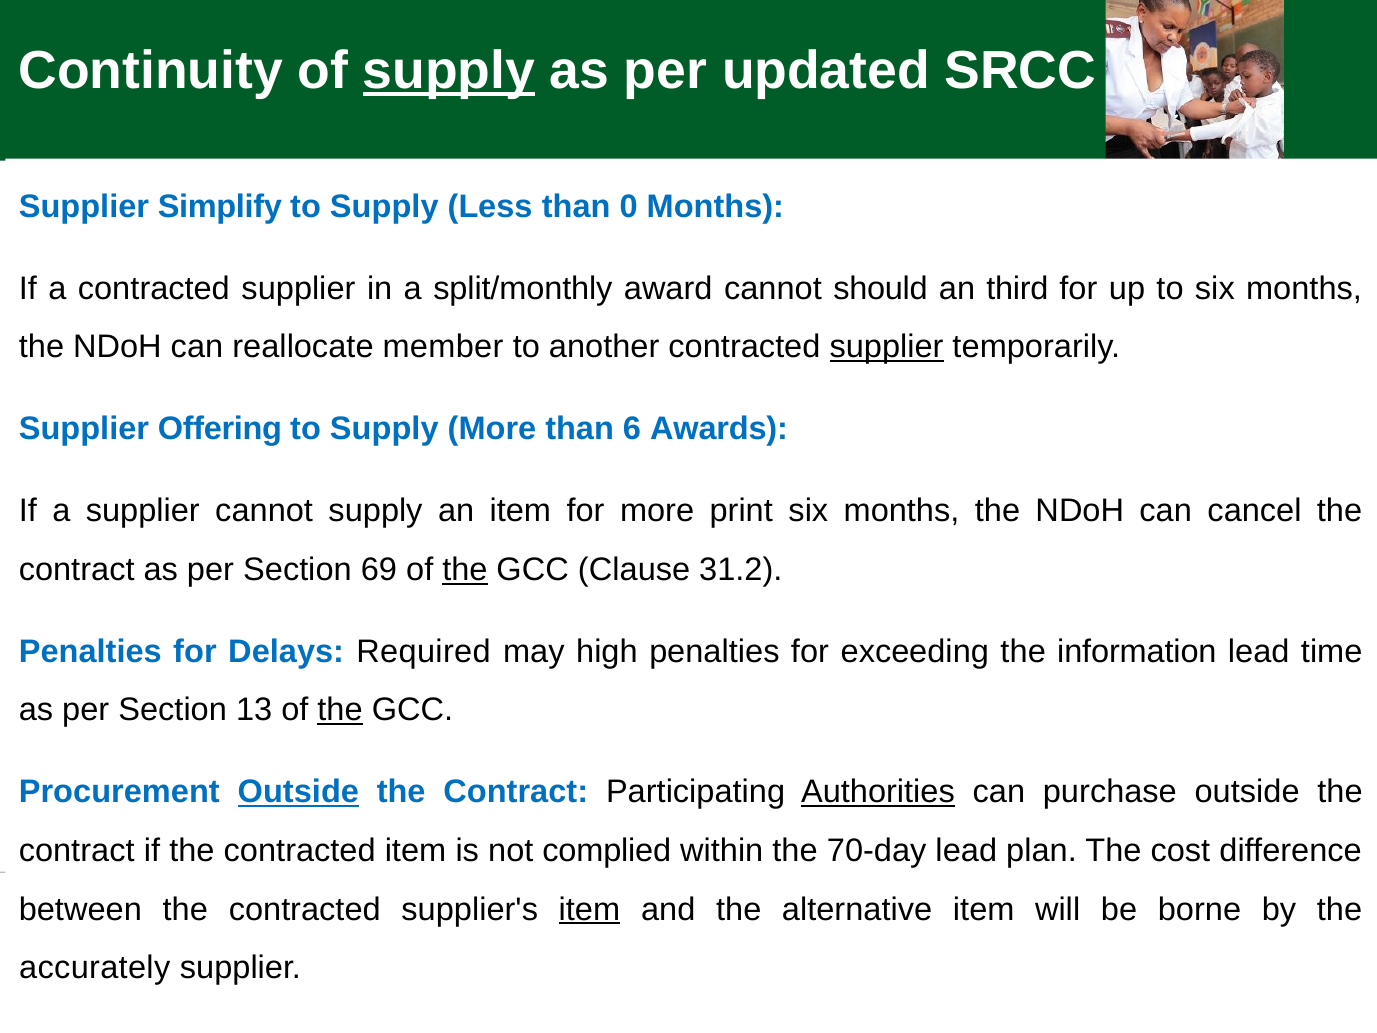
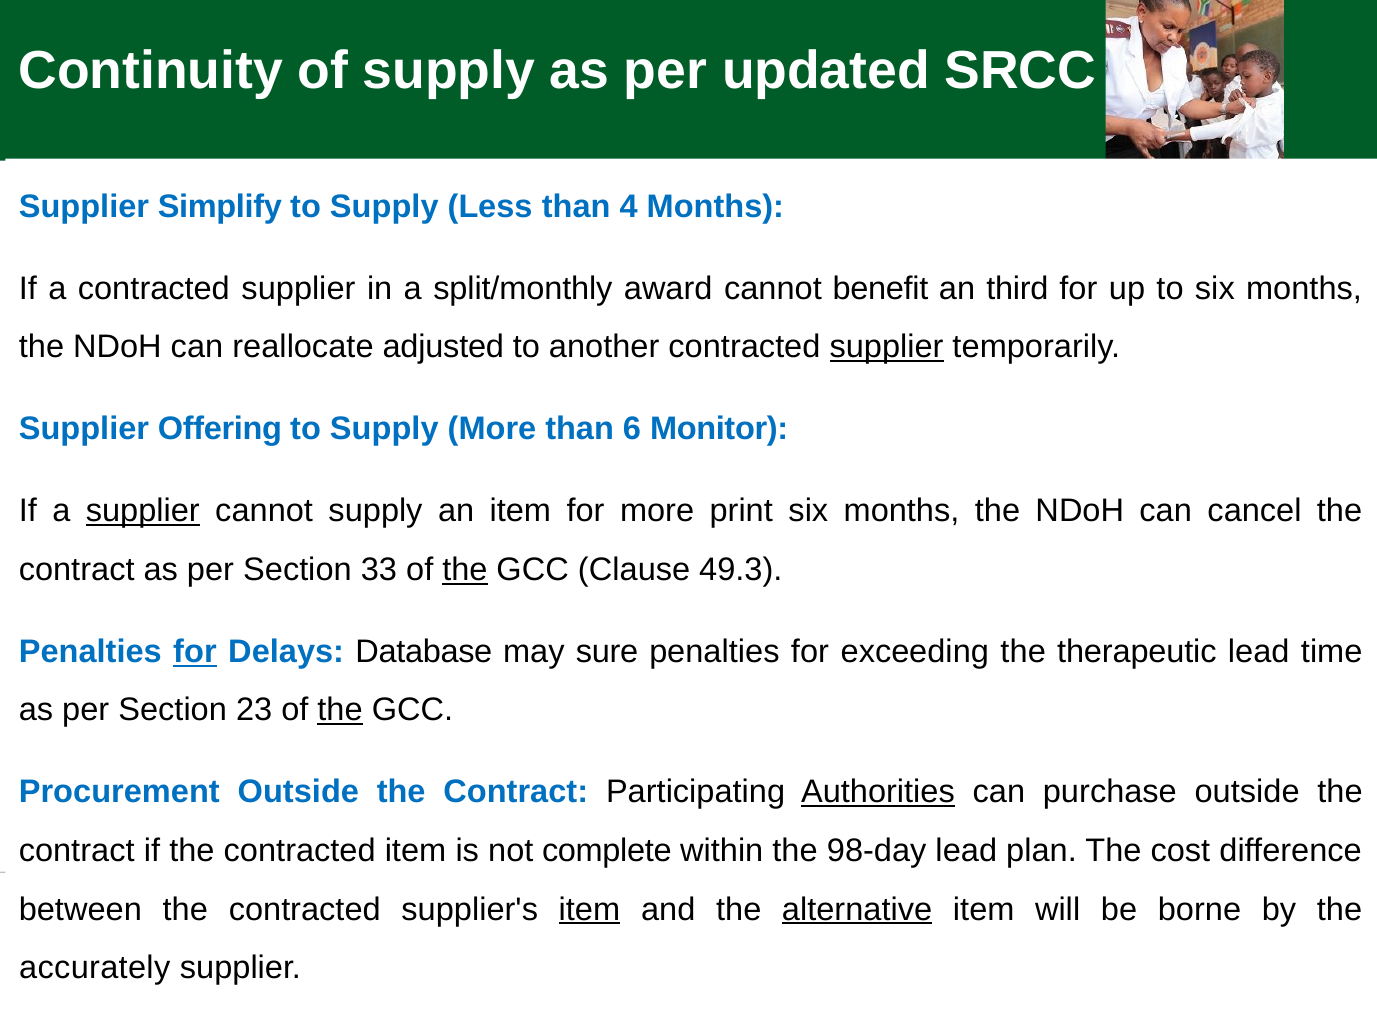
supply at (449, 71) underline: present -> none
0: 0 -> 4
should: should -> benefit
member: member -> adjusted
Awards: Awards -> Monitor
supplier at (143, 511) underline: none -> present
69: 69 -> 33
31.2: 31.2 -> 49.3
for at (195, 652) underline: none -> present
Required: Required -> Database
high: high -> sure
information: information -> therapeutic
13: 13 -> 23
Outside at (298, 792) underline: present -> none
complied: complied -> complete
70-day: 70-day -> 98-day
alternative underline: none -> present
